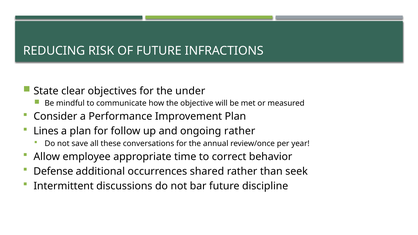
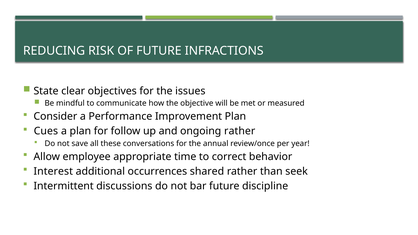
under: under -> issues
Lines: Lines -> Cues
Defense: Defense -> Interest
